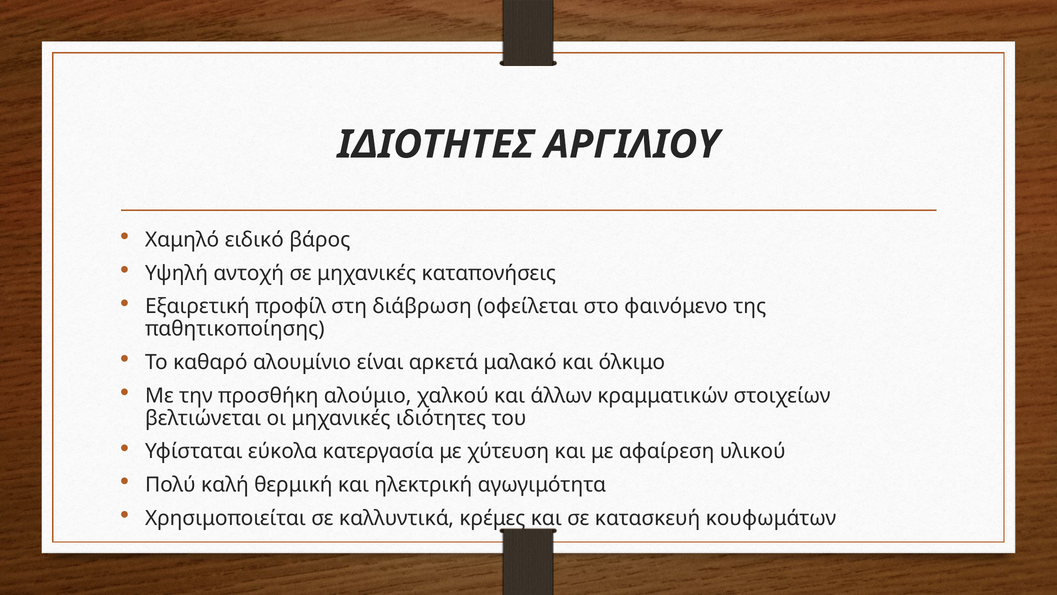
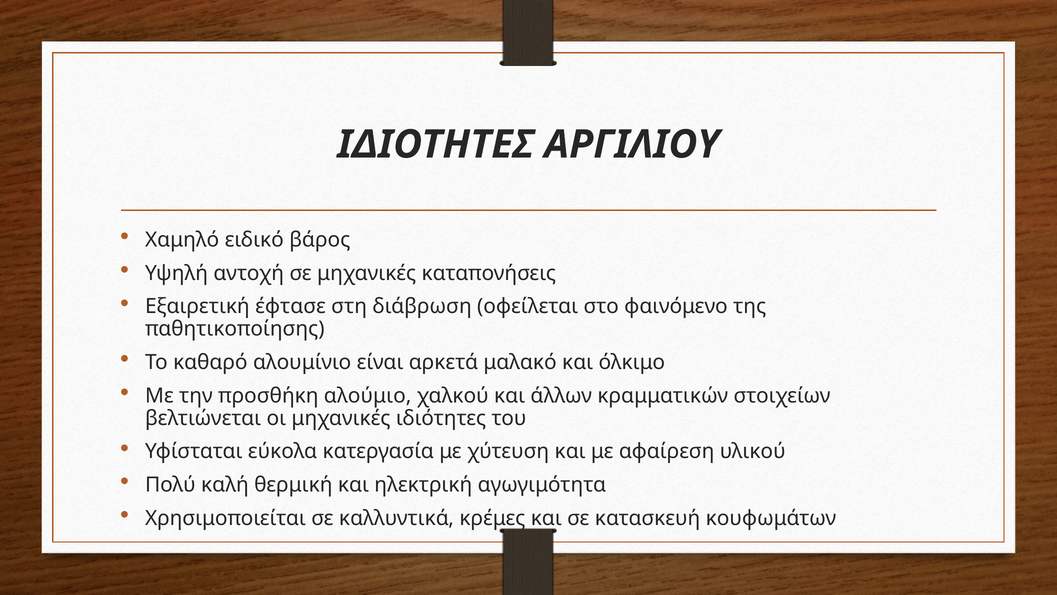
προφίλ: προφίλ -> έφτασε
